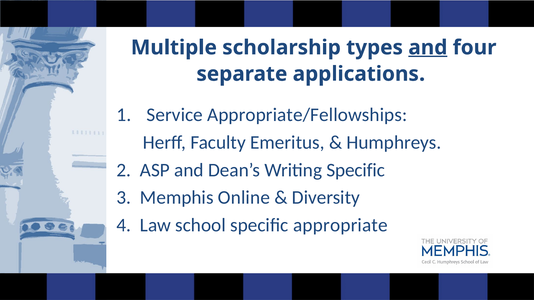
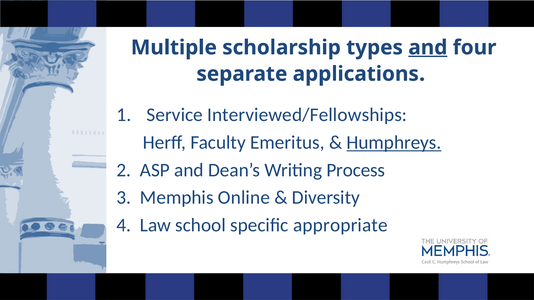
Appropriate/Fellowships: Appropriate/Fellowships -> Interviewed/Fellowships
Humphreys underline: none -> present
Writing Specific: Specific -> Process
